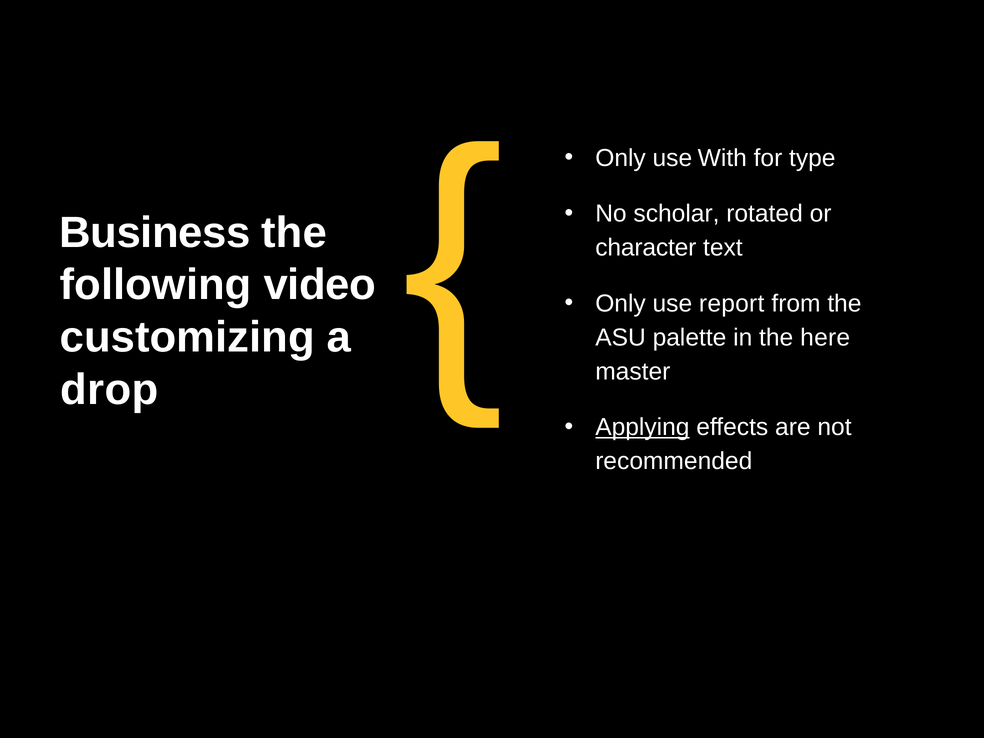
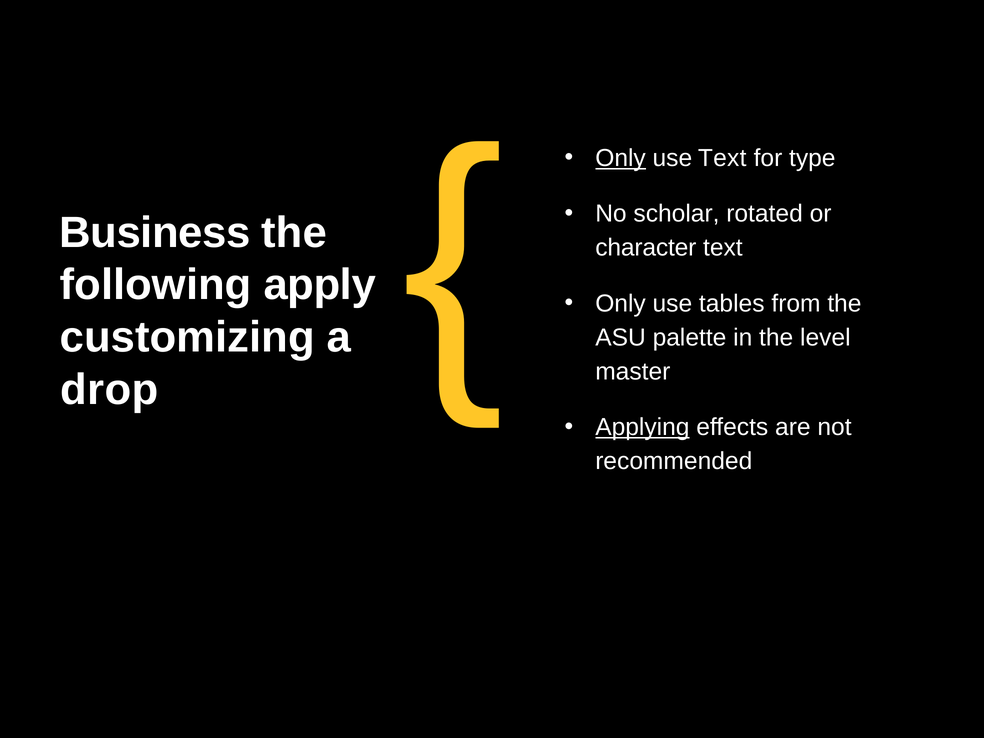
Only at (621, 158) underline: none -> present
use With: With -> Text
video: video -> apply
report: report -> tables
here: here -> level
